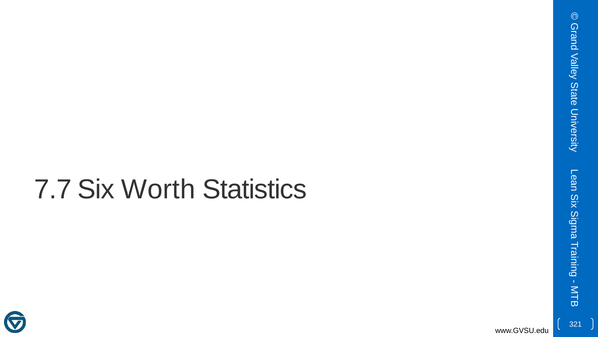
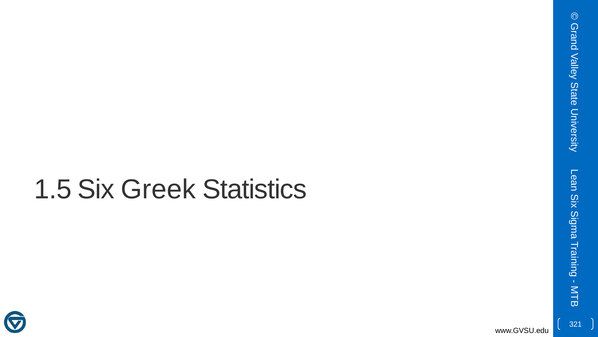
7.7: 7.7 -> 1.5
Worth: Worth -> Greek
